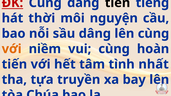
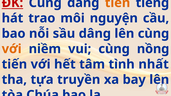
tiến at (118, 3) colour: black -> orange
thời: thời -> trao
hoàn: hoàn -> nồng
